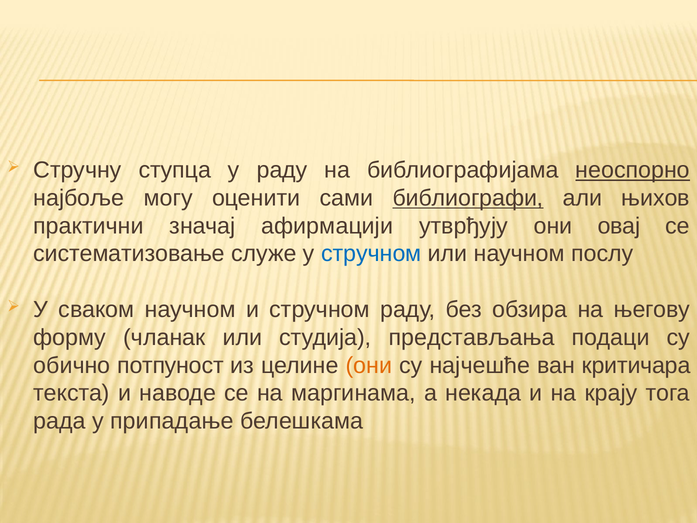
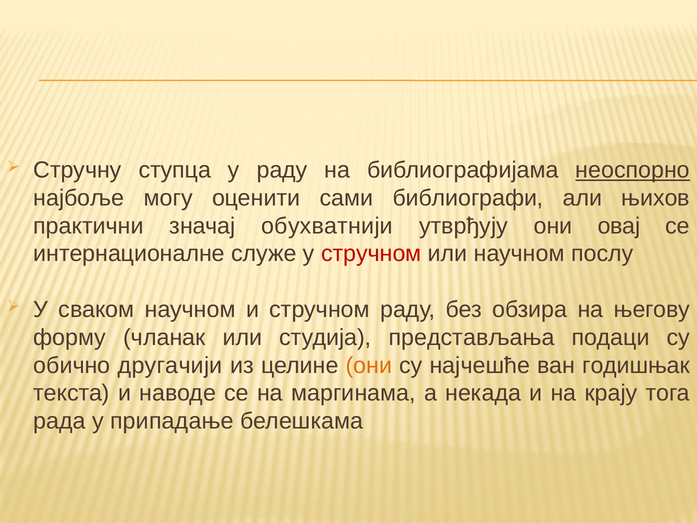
библиографи underline: present -> none
афирмацији: афирмацији -> обухватнији
систематизовање: систематизовање -> интернационалне
стручном at (371, 254) colour: blue -> red
потпуност: потпуност -> другачији
критичара: критичара -> годишњак
